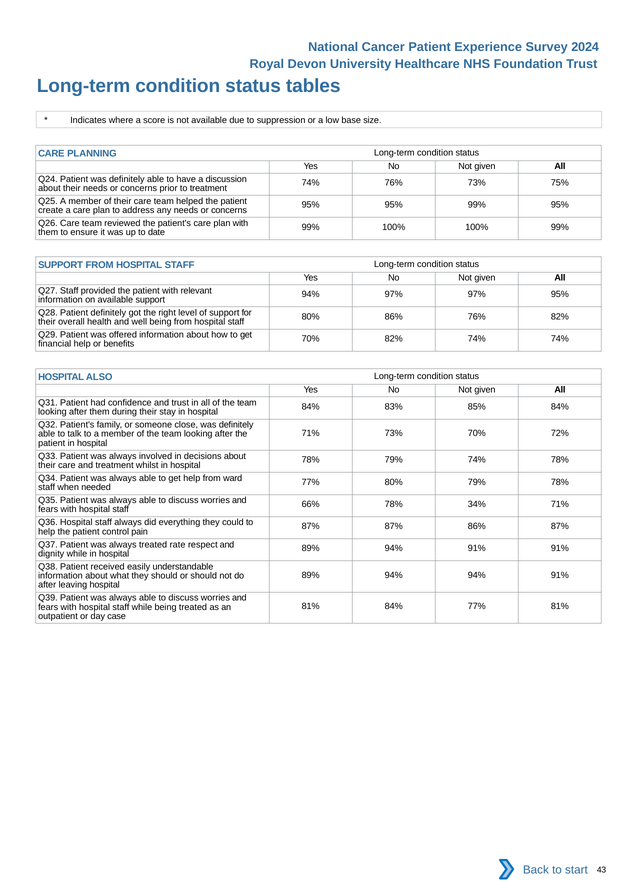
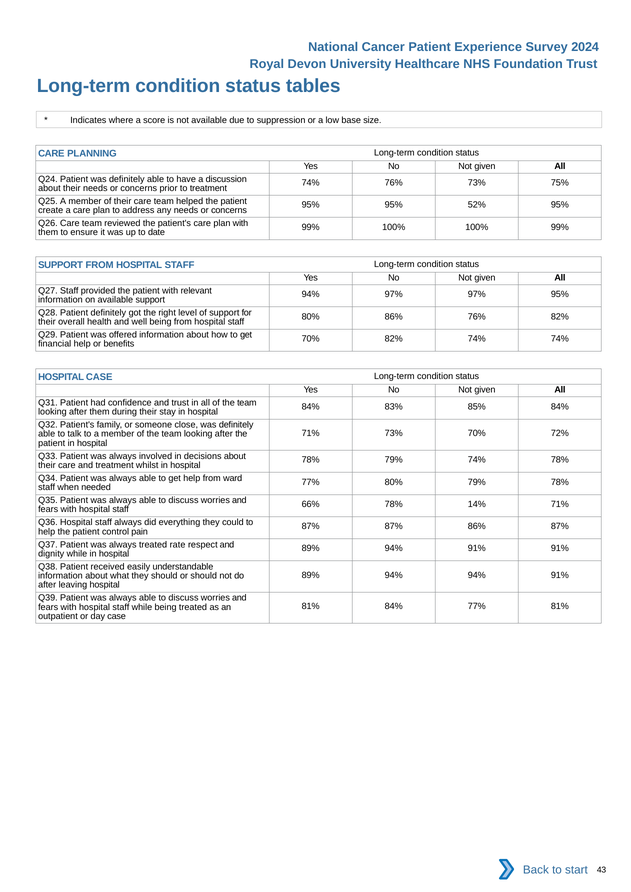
95% 99%: 99% -> 52%
HOSPITAL ALSO: ALSO -> CASE
34%: 34% -> 14%
